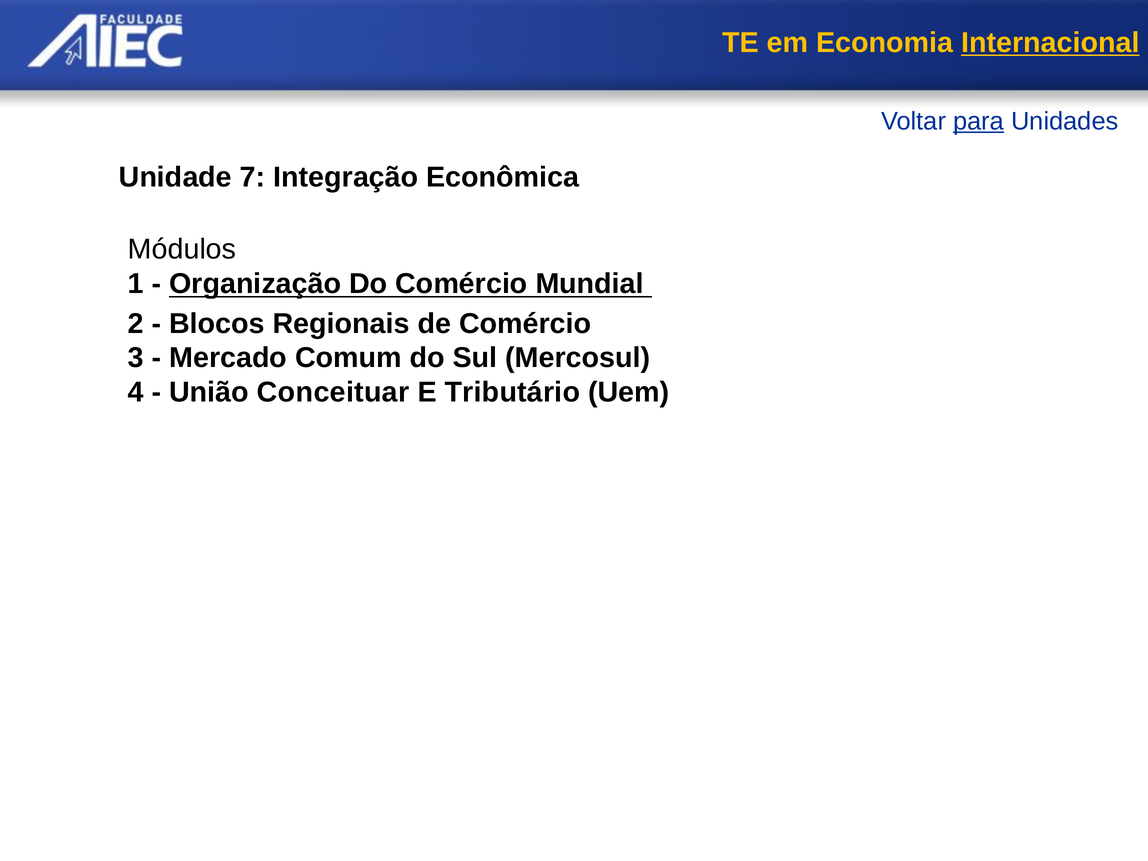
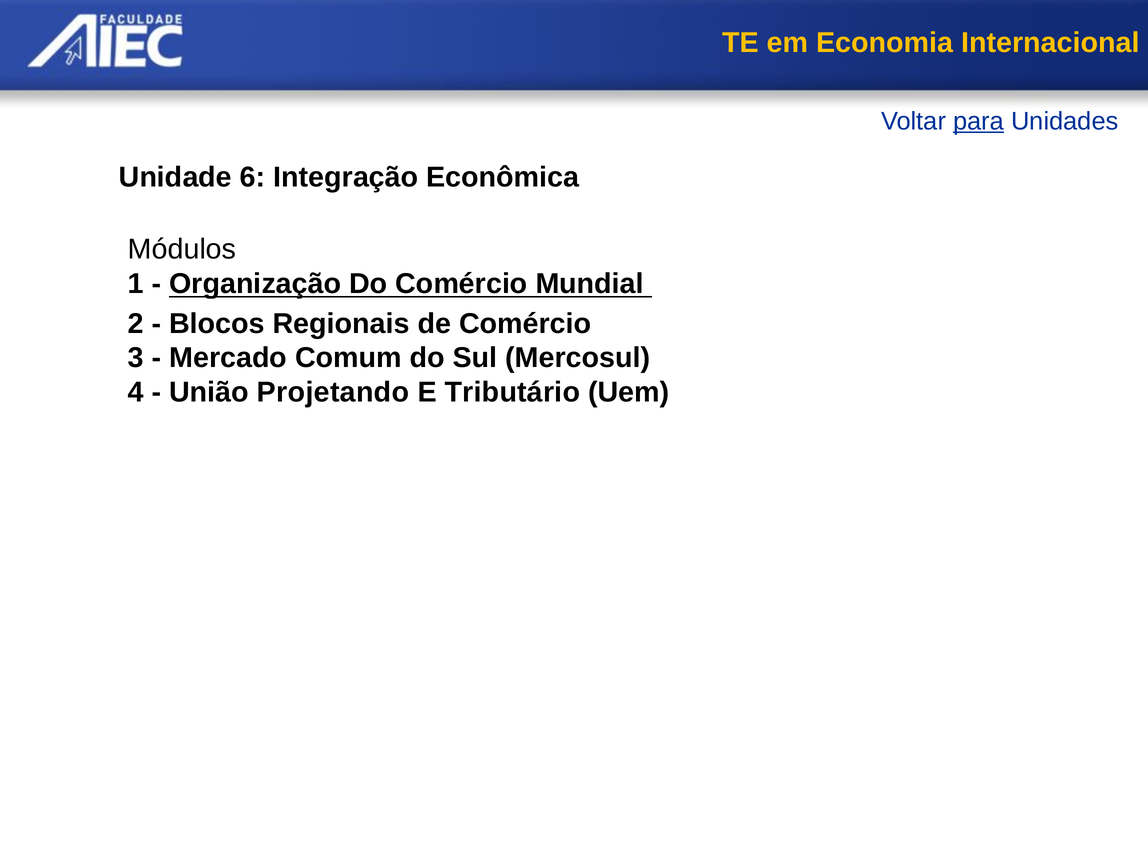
Internacional underline: present -> none
7: 7 -> 6
Conceituar: Conceituar -> Projetando
